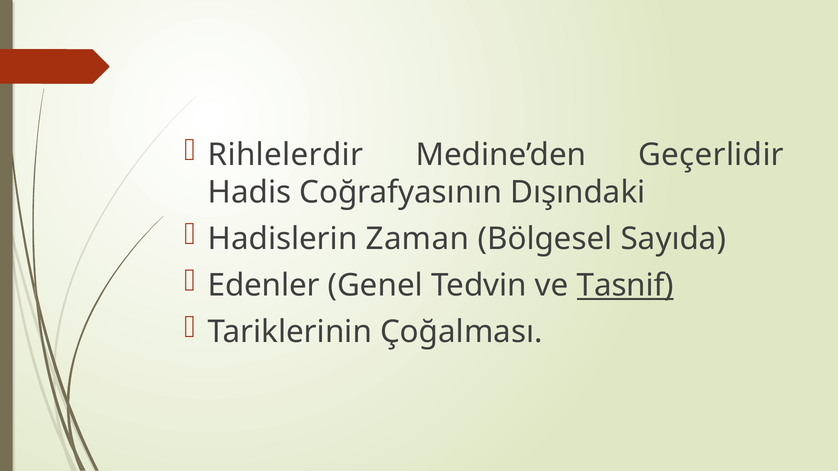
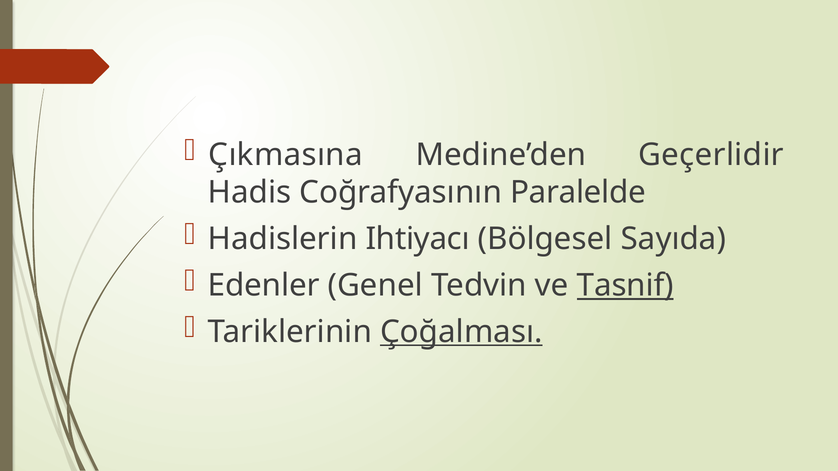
Rihlelerdir: Rihlelerdir -> Çıkmasına
Dışındaki: Dışındaki -> Paralelde
Zaman: Zaman -> Ihtiyacı
Çoğalması underline: none -> present
